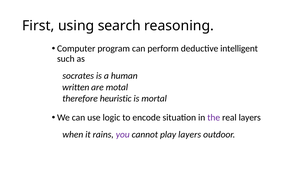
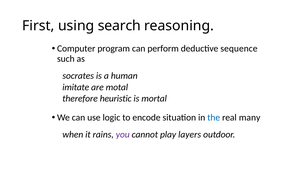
intelligent: intelligent -> sequence
written: written -> imitate
the colour: purple -> blue
real layers: layers -> many
